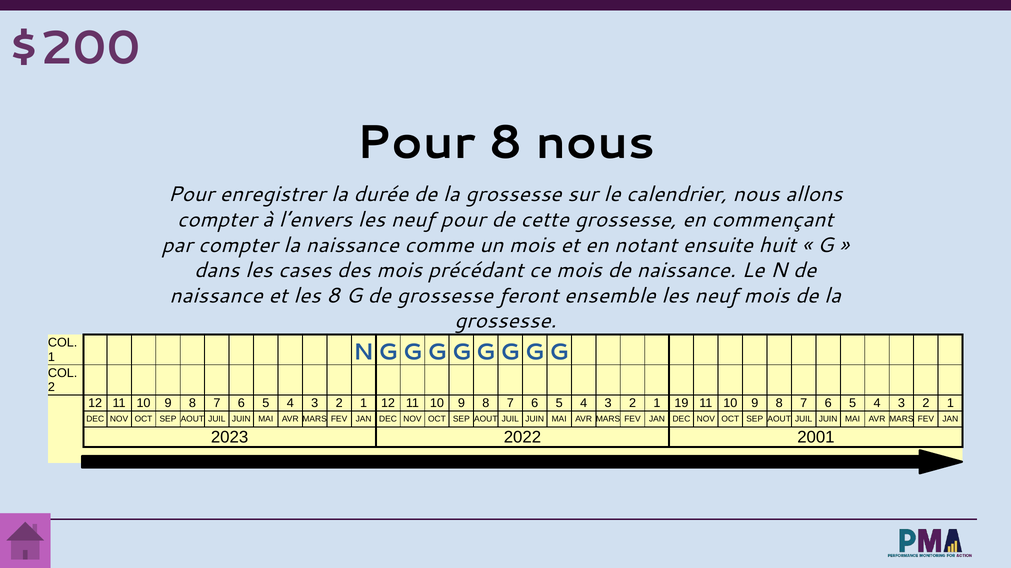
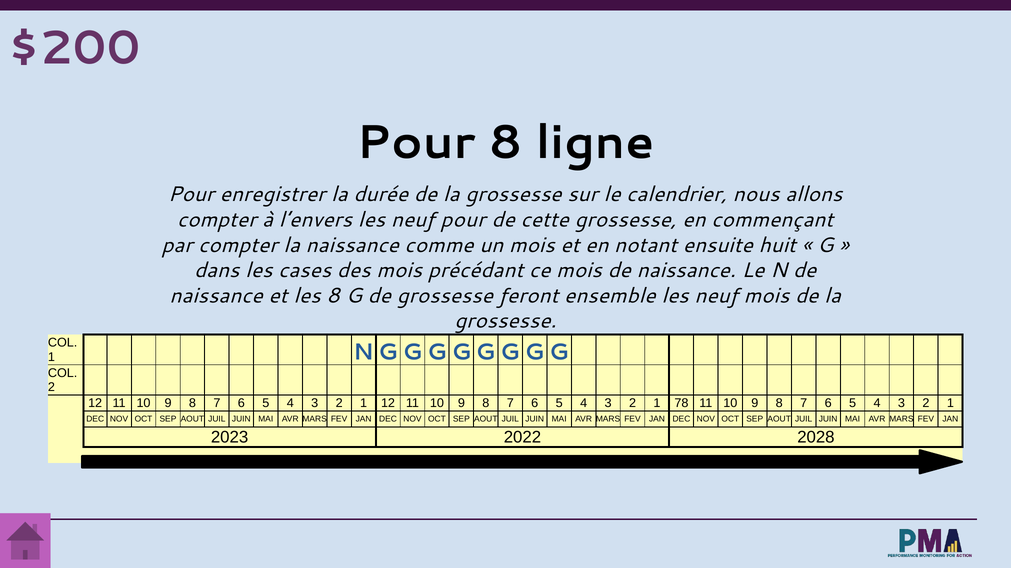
8 nous: nous -> ligne
19: 19 -> 78
2001: 2001 -> 2028
